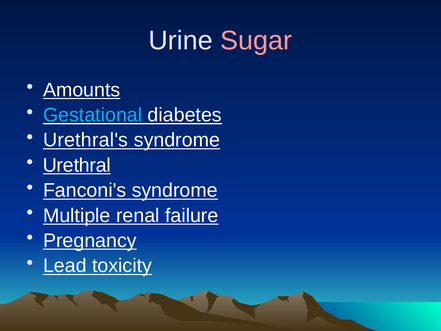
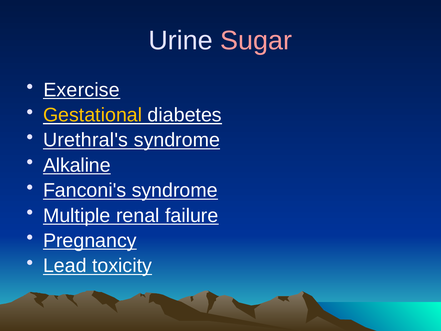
Amounts: Amounts -> Exercise
Gestational colour: light blue -> yellow
Urethral: Urethral -> Alkaline
